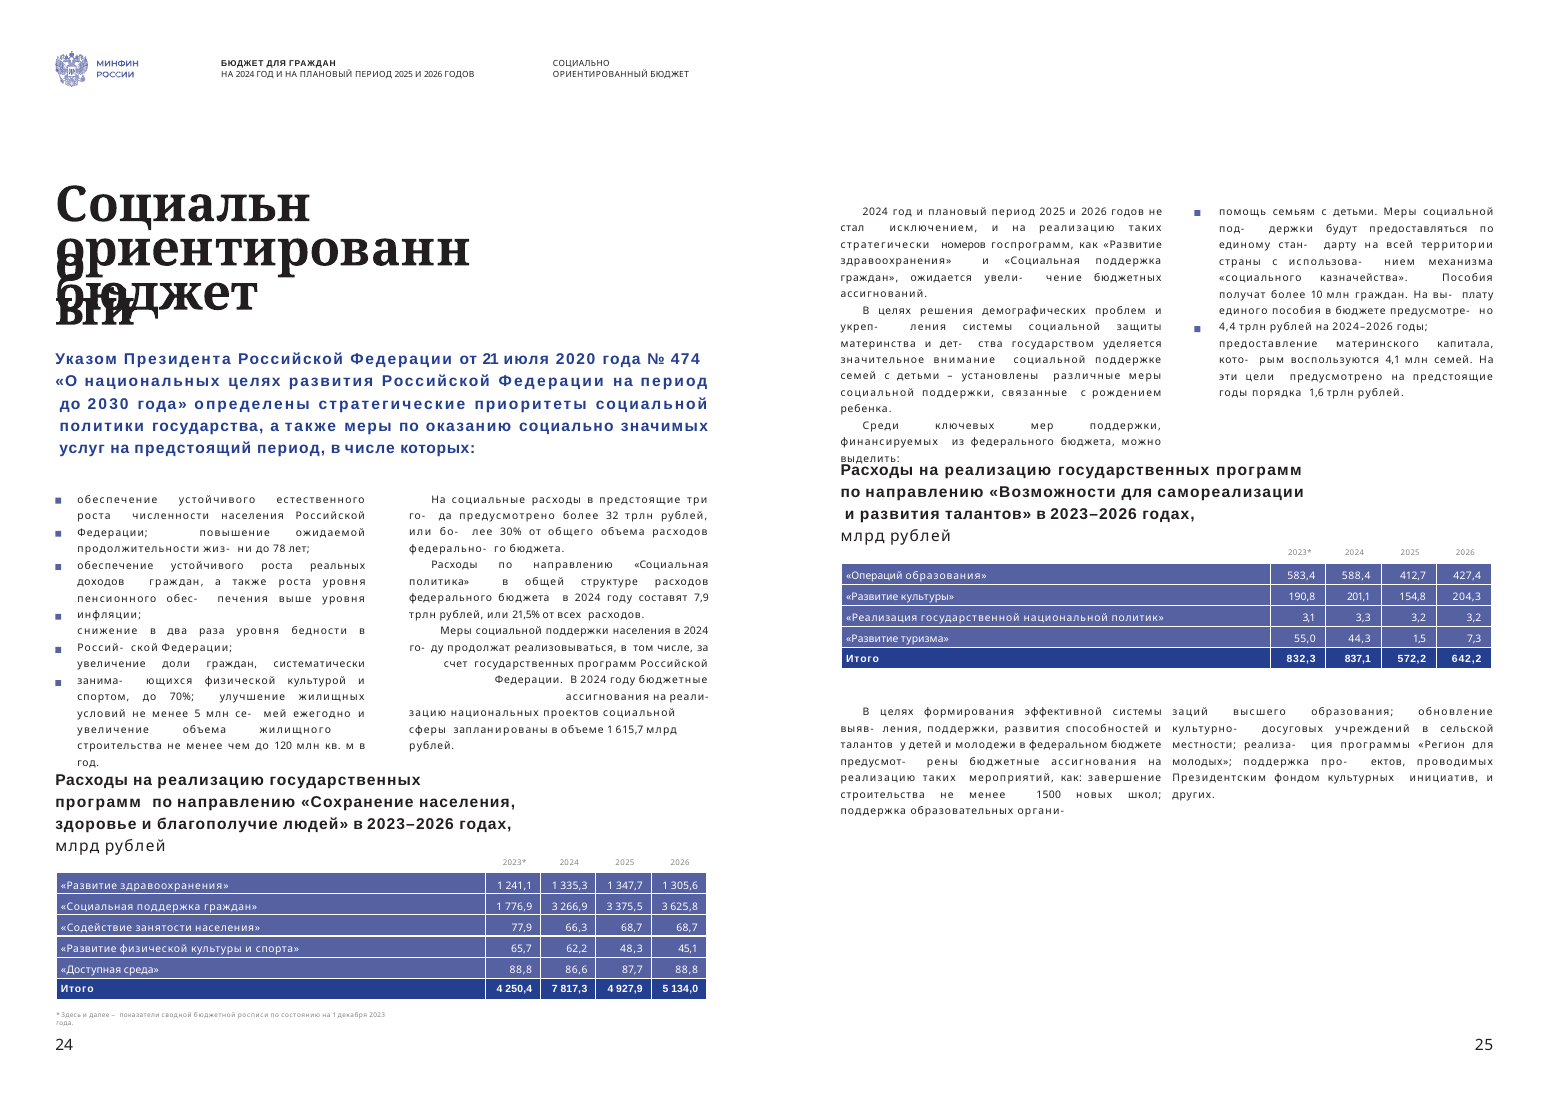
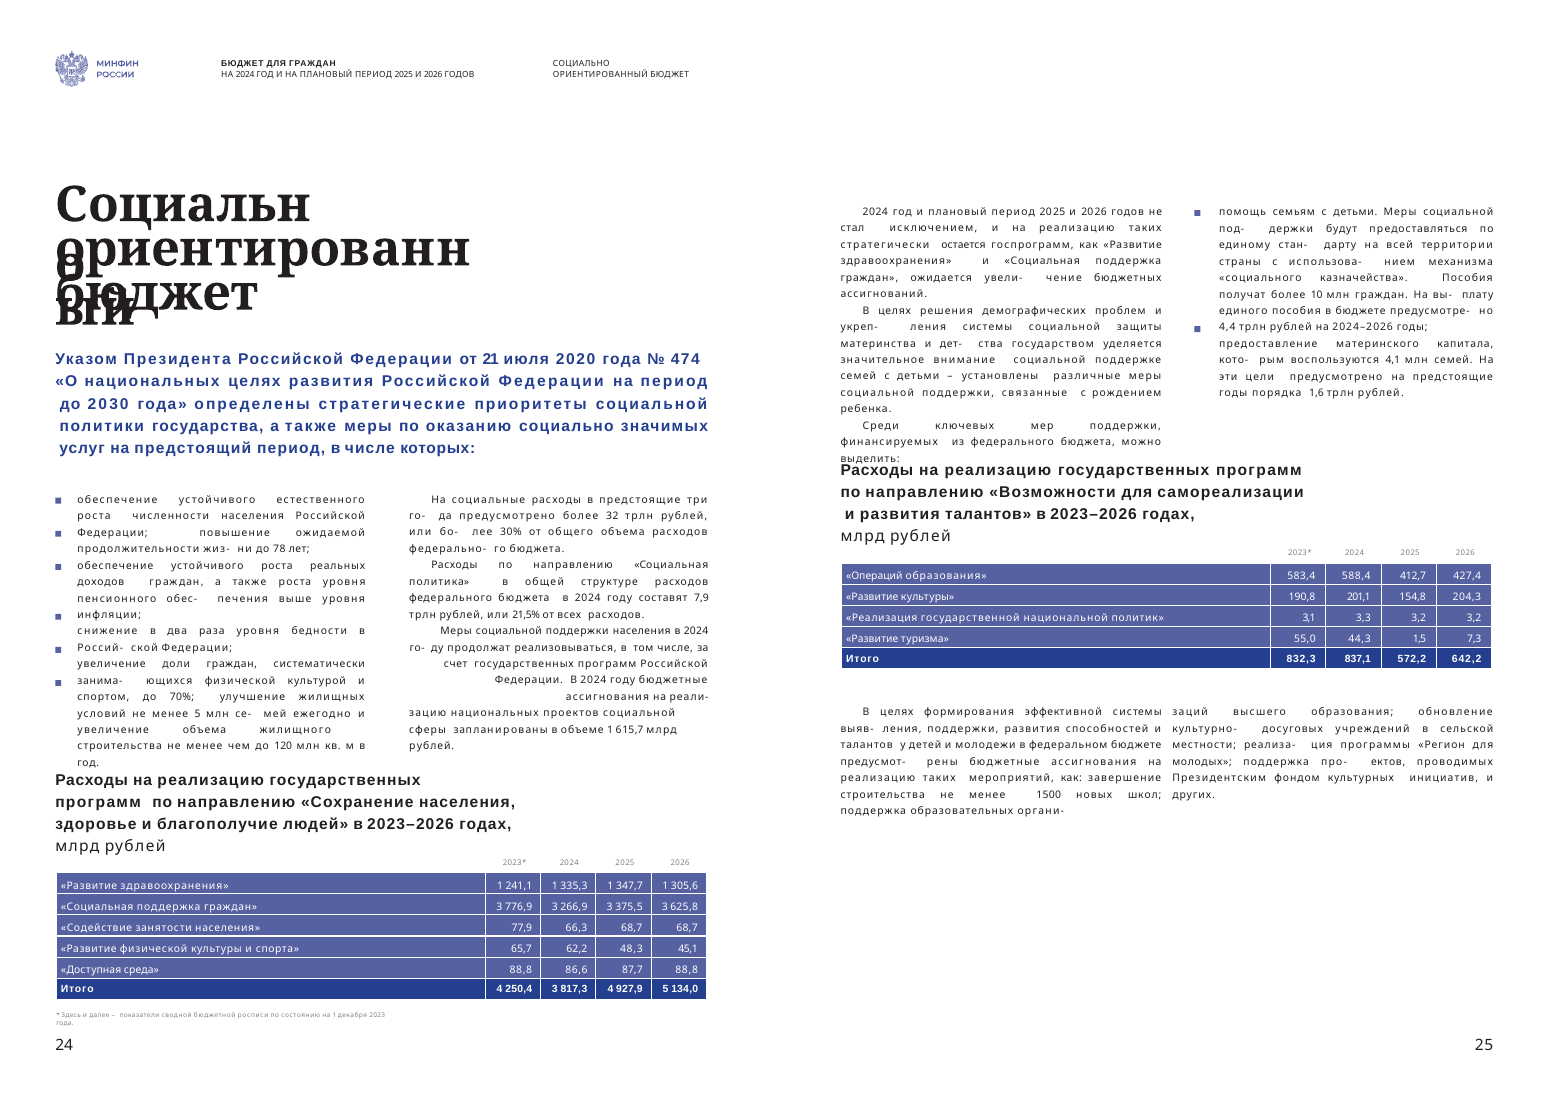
номеров: номеров -> остается
граждан 1: 1 -> 3
250,4 7: 7 -> 3
